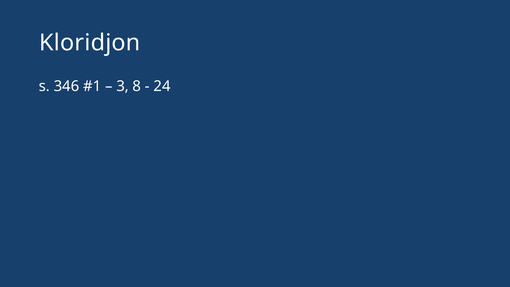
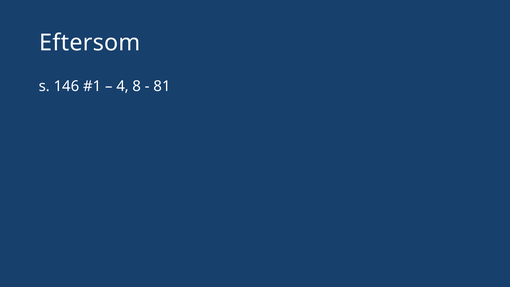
Kloridjon: Kloridjon -> Eftersom
346: 346 -> 146
3: 3 -> 4
24: 24 -> 81
